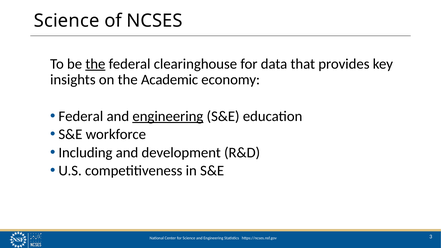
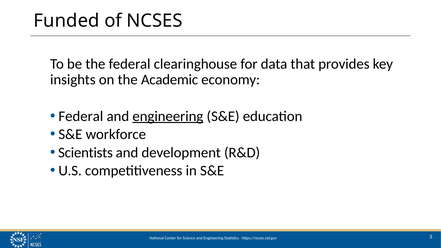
Science at (67, 21): Science -> Funded
the at (95, 64) underline: present -> none
Including: Including -> Scientists
